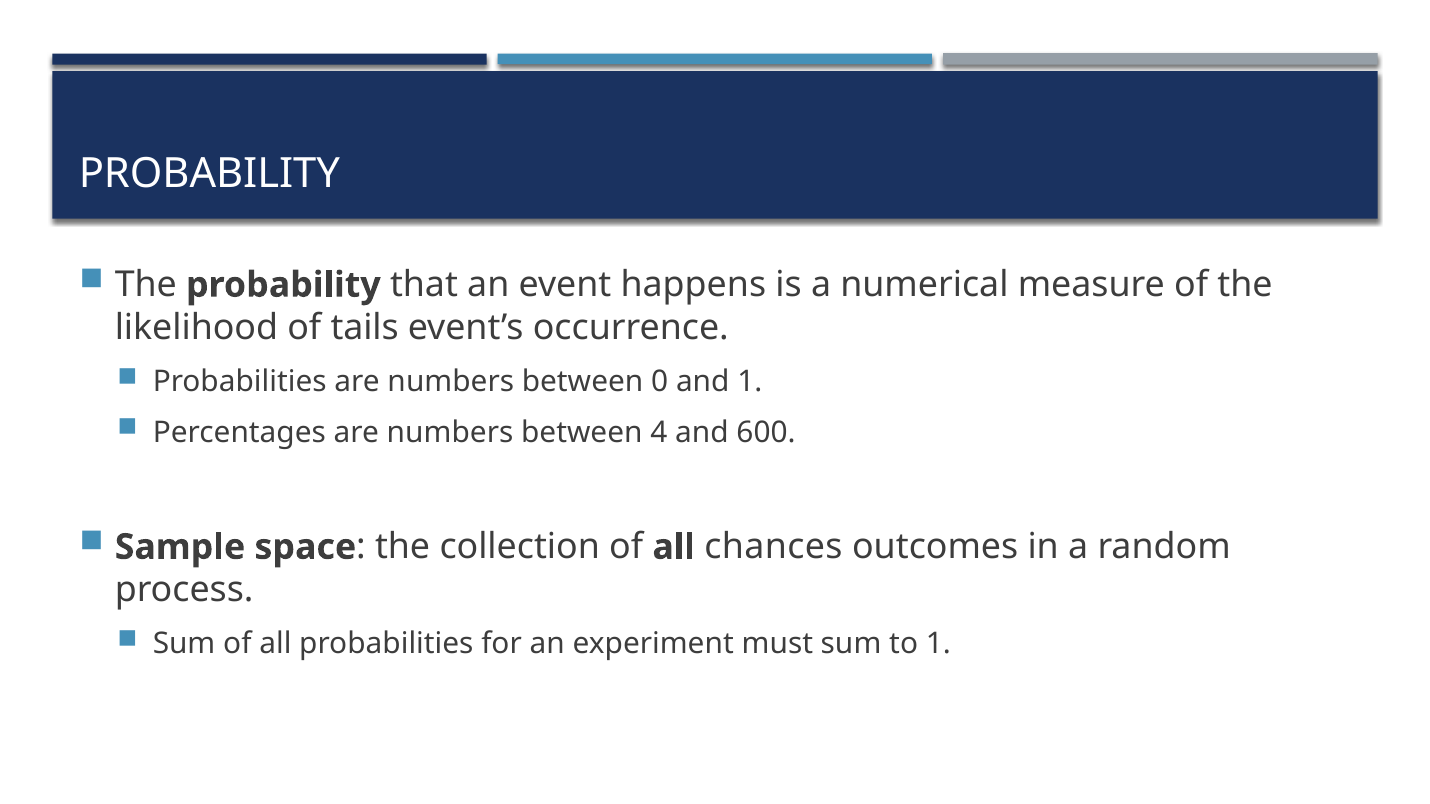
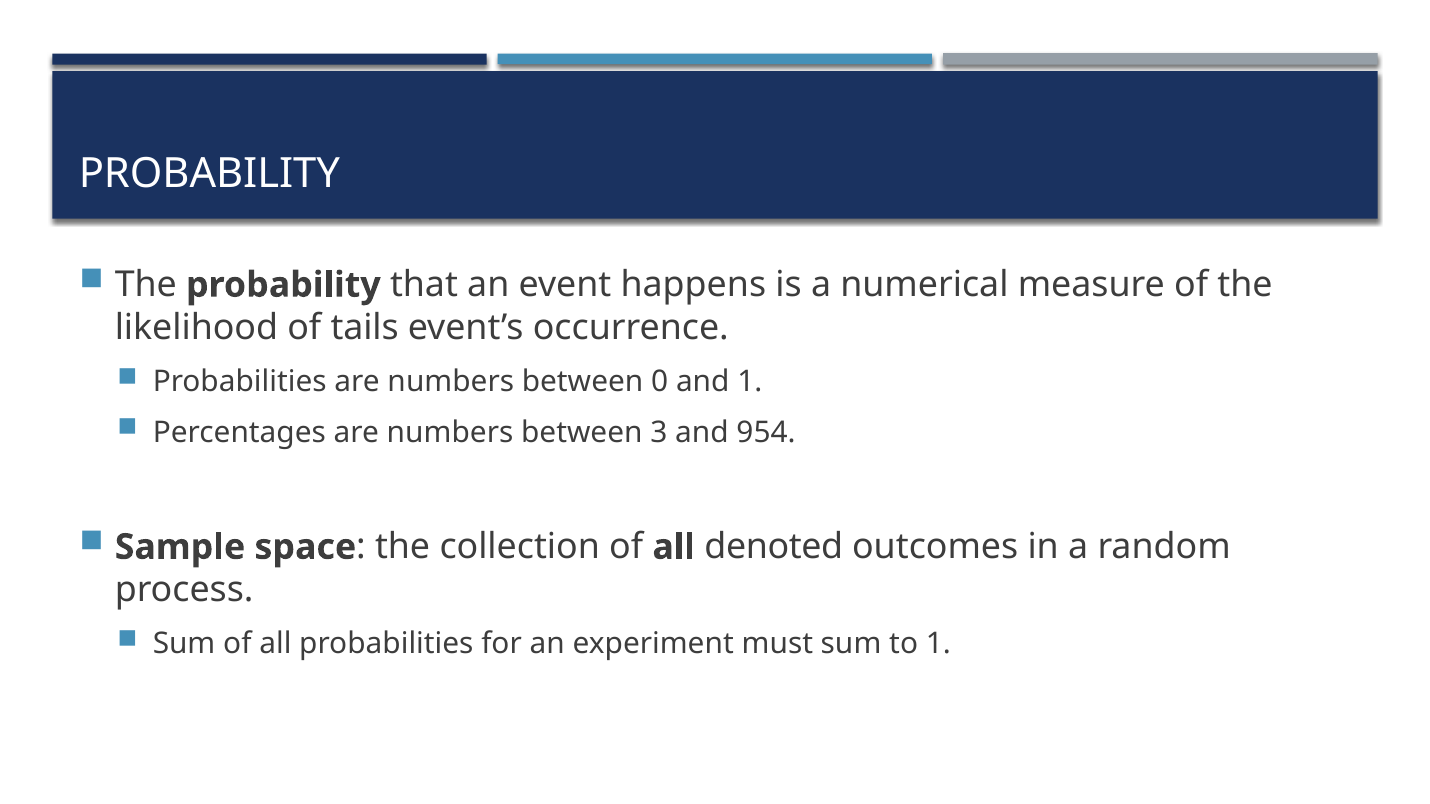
4: 4 -> 3
600: 600 -> 954
chances: chances -> denoted
